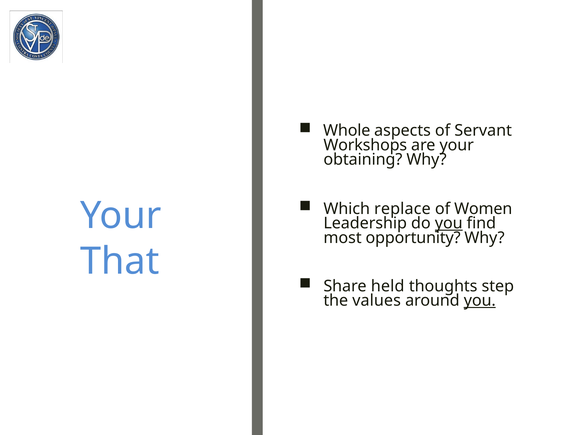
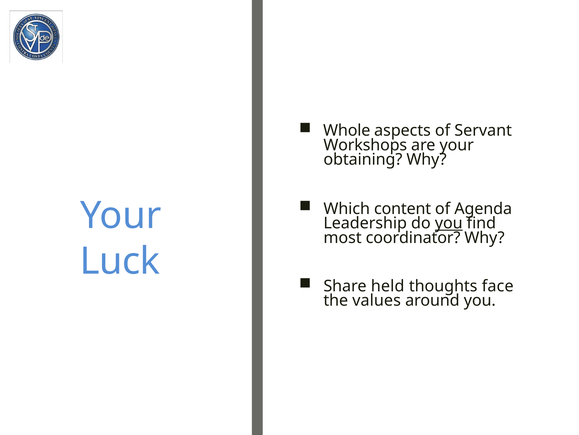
replace: replace -> content
Women: Women -> Agenda
opportunity: opportunity -> coordinator
That: That -> Luck
step: step -> face
you at (480, 300) underline: present -> none
